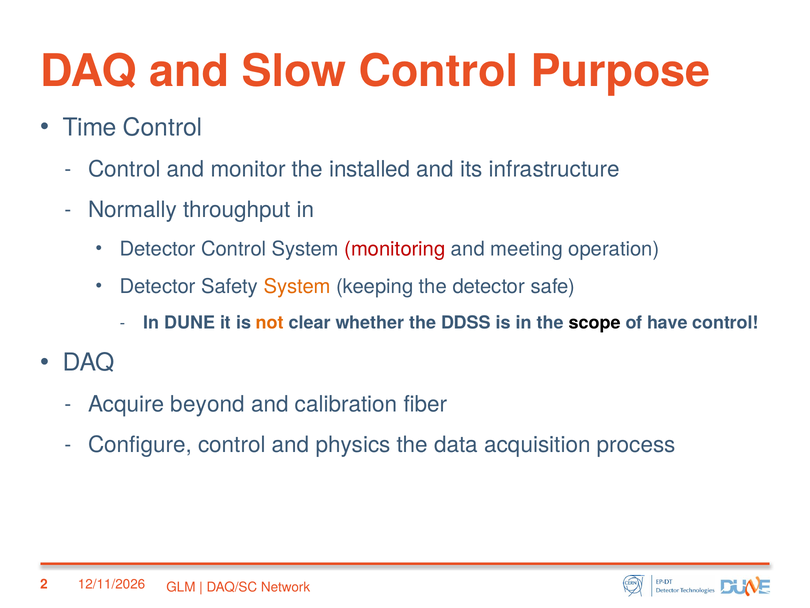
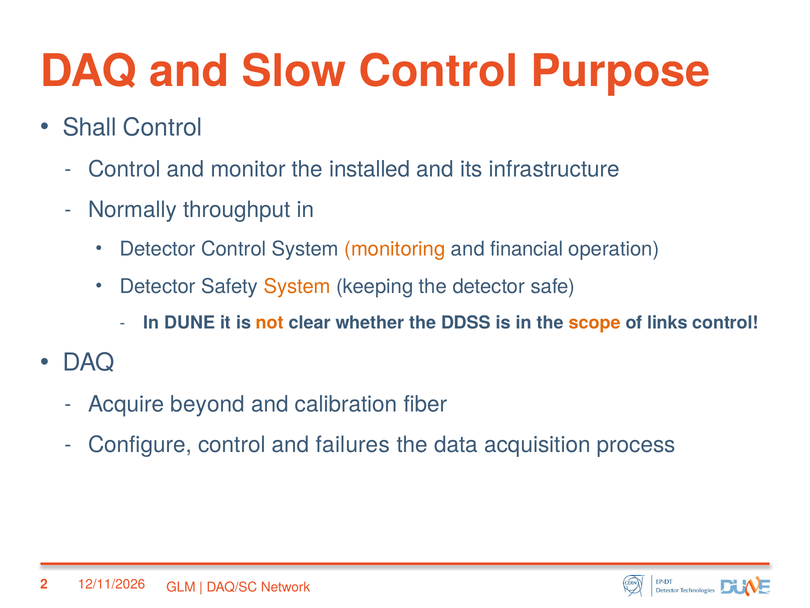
Time: Time -> Shall
monitoring colour: red -> orange
meeting: meeting -> financial
scope colour: black -> orange
have: have -> links
physics: physics -> failures
